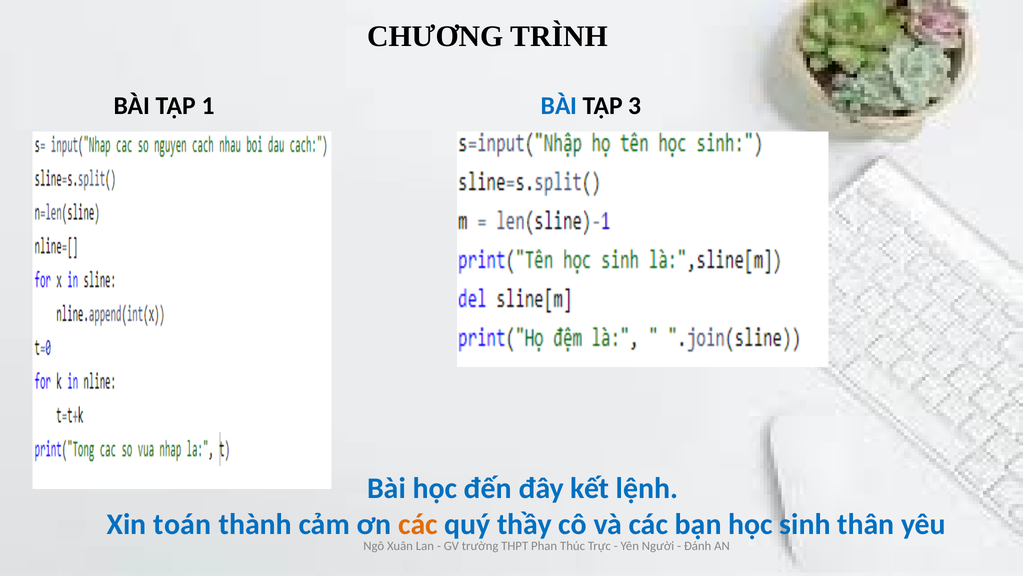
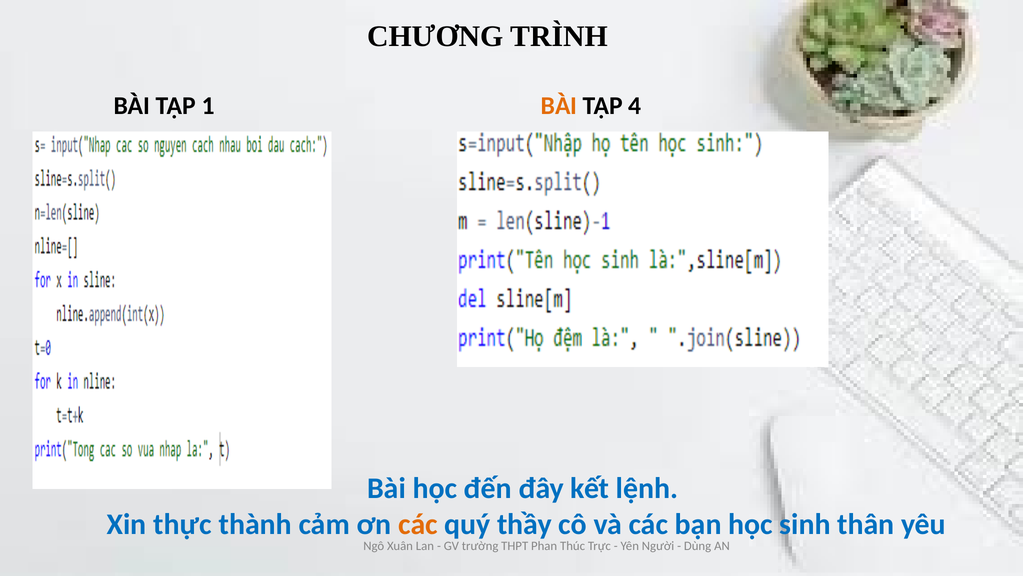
BÀI at (559, 106) colour: blue -> orange
3: 3 -> 4
toán: toán -> thực
Đánh: Đánh -> Dùng
